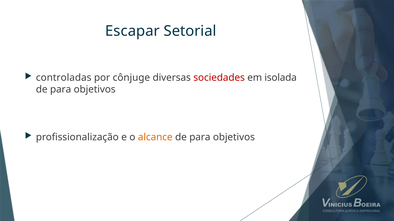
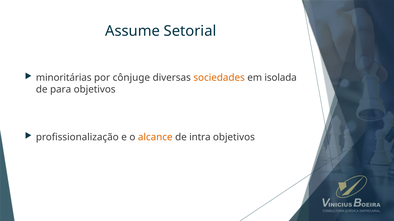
Escapar: Escapar -> Assume
controladas: controladas -> minoritárias
sociedades colour: red -> orange
para at (200, 138): para -> intra
